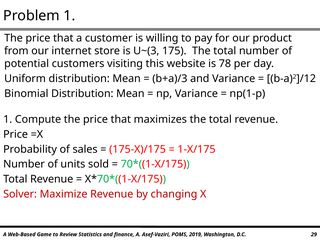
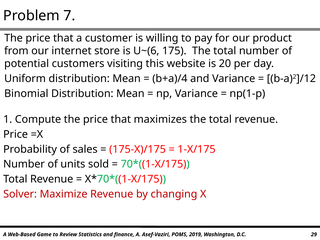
Problem 1: 1 -> 7
U~(3: U~(3 -> U~(6
78: 78 -> 20
b+a)/3: b+a)/3 -> b+a)/4
